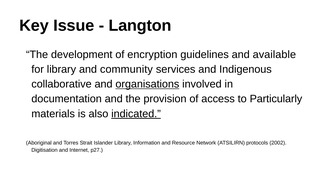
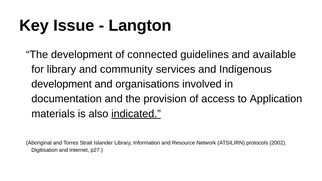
encryption: encryption -> connected
collaborative at (62, 84): collaborative -> development
organisations underline: present -> none
Particularly: Particularly -> Application
